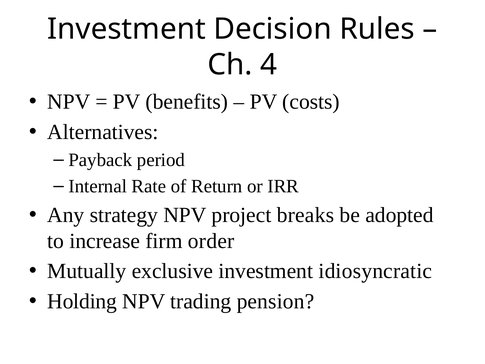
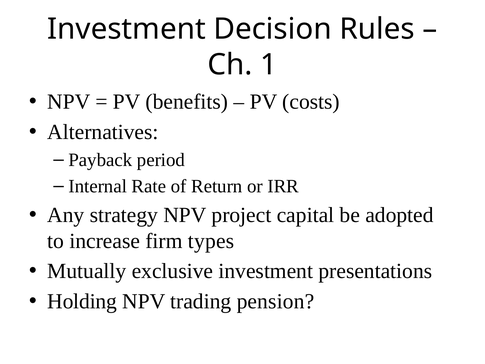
4: 4 -> 1
breaks: breaks -> capital
order: order -> types
idiosyncratic: idiosyncratic -> presentations
